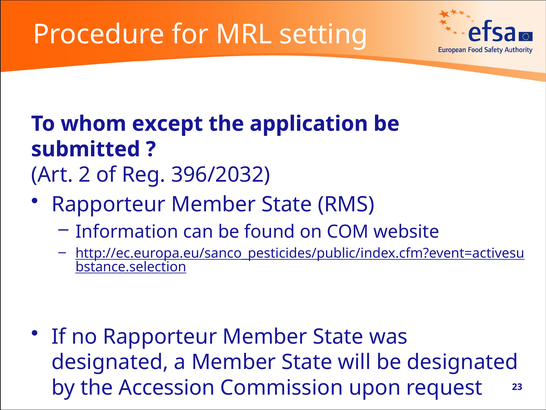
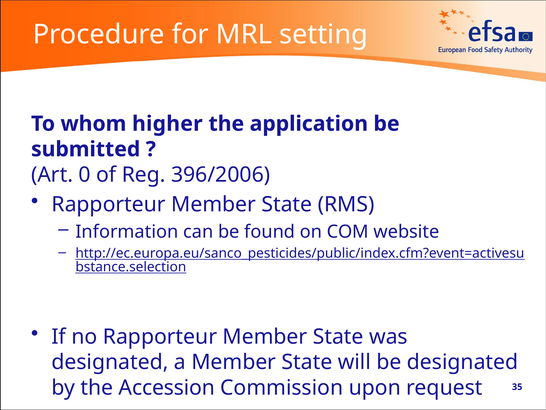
except: except -> higher
2: 2 -> 0
396/2032: 396/2032 -> 396/2006
23: 23 -> 35
